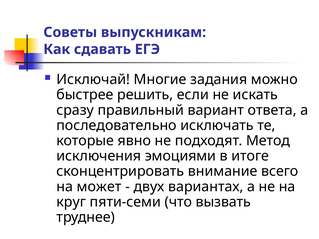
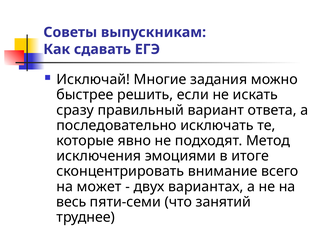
круг: круг -> весь
вызвать: вызвать -> занятий
